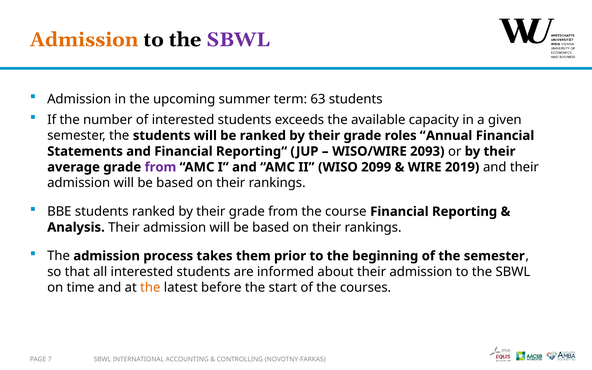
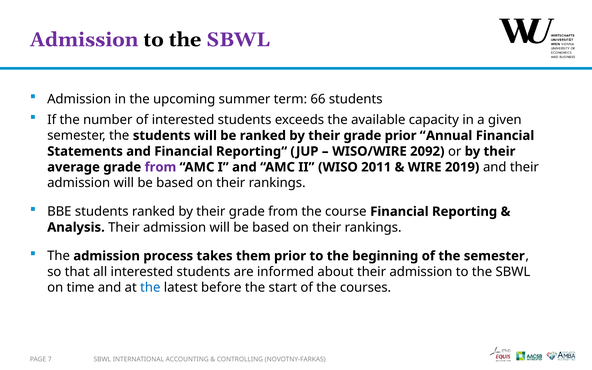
Admission at (84, 40) colour: orange -> purple
63: 63 -> 66
grade roles: roles -> prior
2093: 2093 -> 2092
2099: 2099 -> 2011
the at (150, 288) colour: orange -> blue
